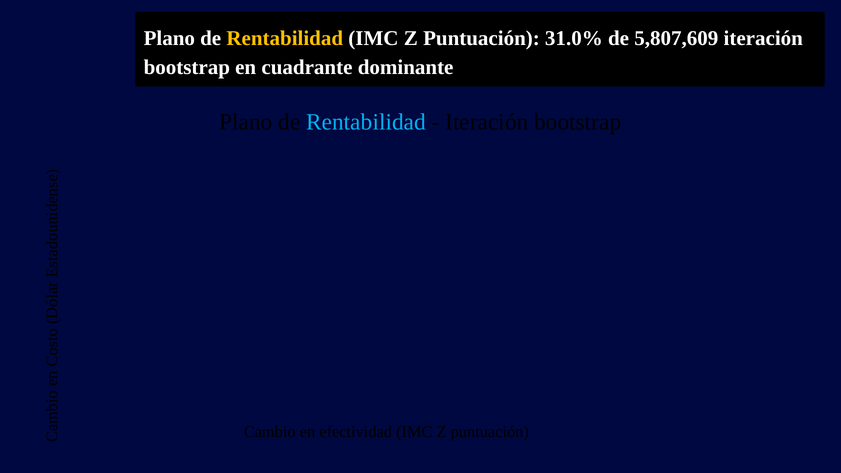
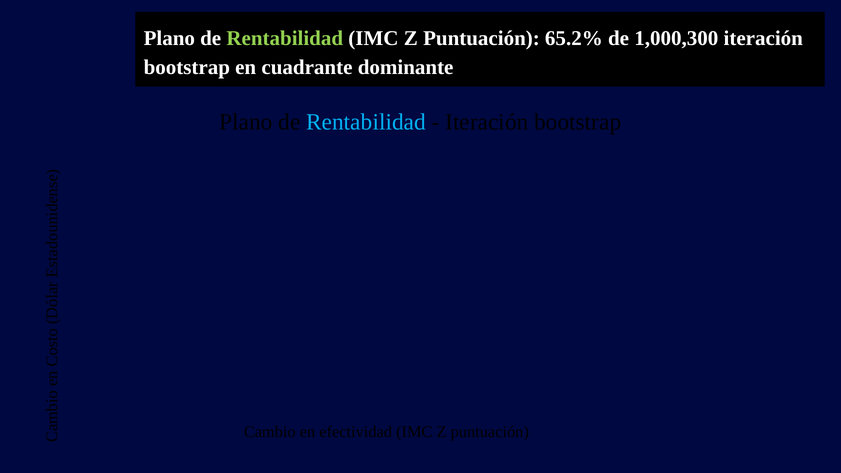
Rentabilidad at (285, 38) colour: yellow -> light green
31.0%: 31.0% -> 65.2%
5,807,609: 5,807,609 -> 1,000,300
